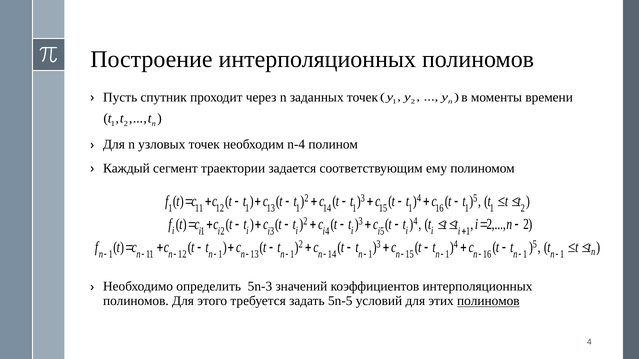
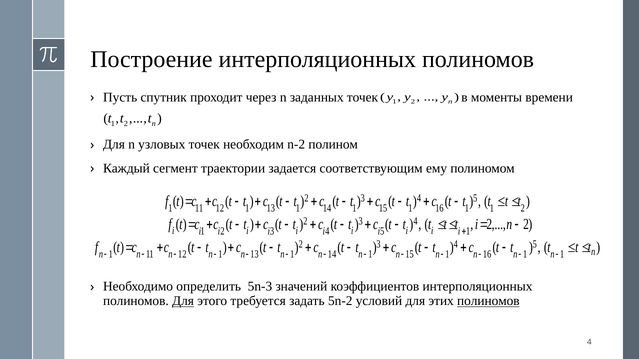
n-4: n-4 -> n-2
Для at (183, 301) underline: none -> present
5n-5: 5n-5 -> 5n-2
